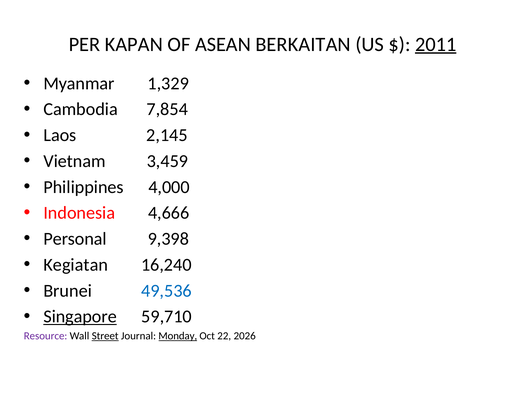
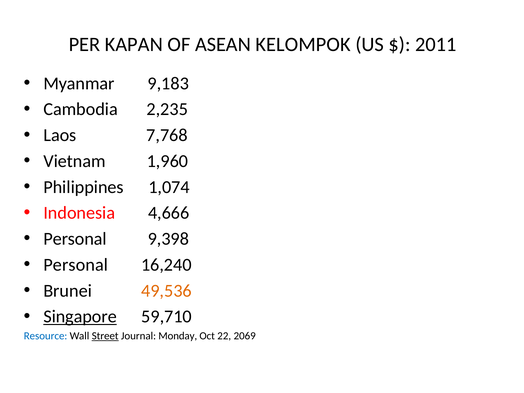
BERKAITAN: BERKAITAN -> KELOMPOK
2011 underline: present -> none
1,329: 1,329 -> 9,183
7,854: 7,854 -> 2,235
2,145: 2,145 -> 7,768
3,459: 3,459 -> 1,960
4,000: 4,000 -> 1,074
Kegiatan at (76, 265): Kegiatan -> Personal
49,536 colour: blue -> orange
Resource colour: purple -> blue
Monday underline: present -> none
2026: 2026 -> 2069
